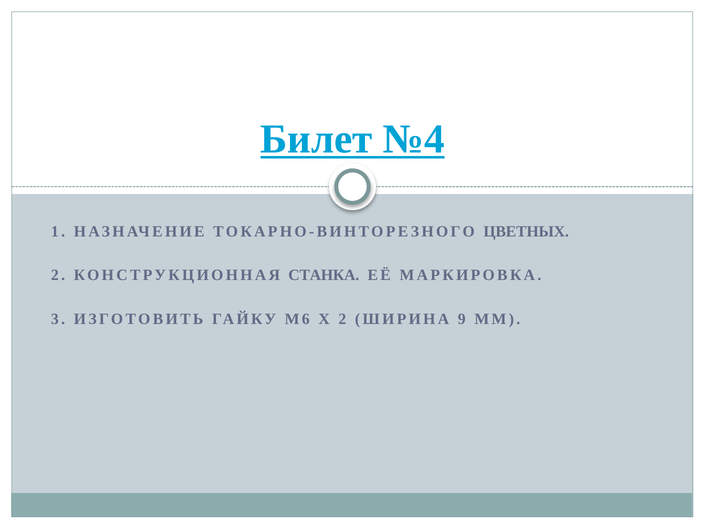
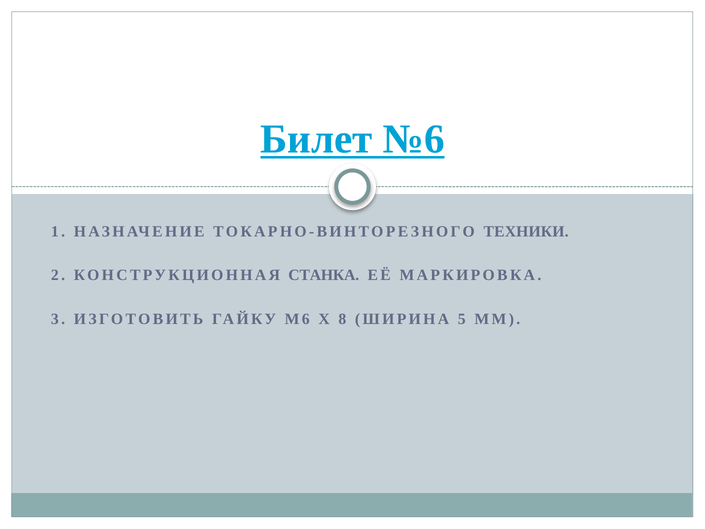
№4: №4 -> №6
ЦВЕТНЫХ: ЦВЕТНЫХ -> ТЕХНИКИ
Х 2: 2 -> 8
9: 9 -> 5
